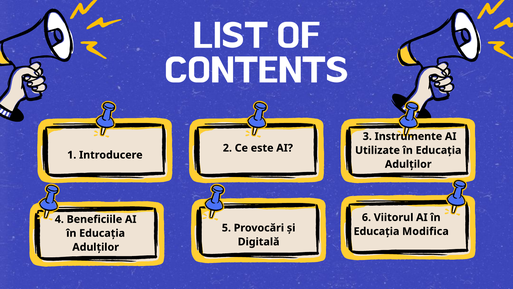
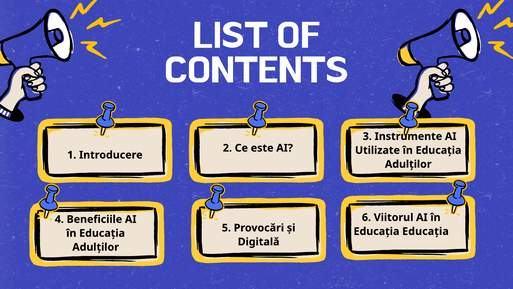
Educația Modifica: Modifica -> Educația
